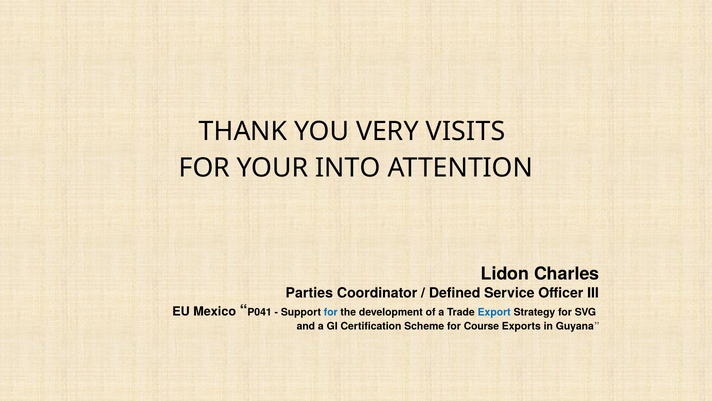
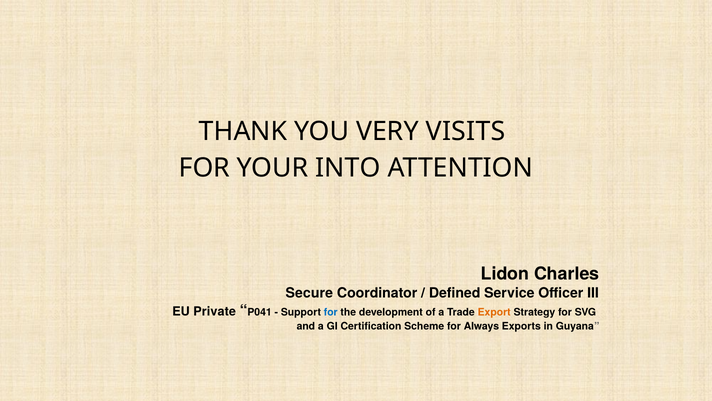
Parties: Parties -> Secure
Mexico: Mexico -> Private
Export colour: blue -> orange
Course: Course -> Always
